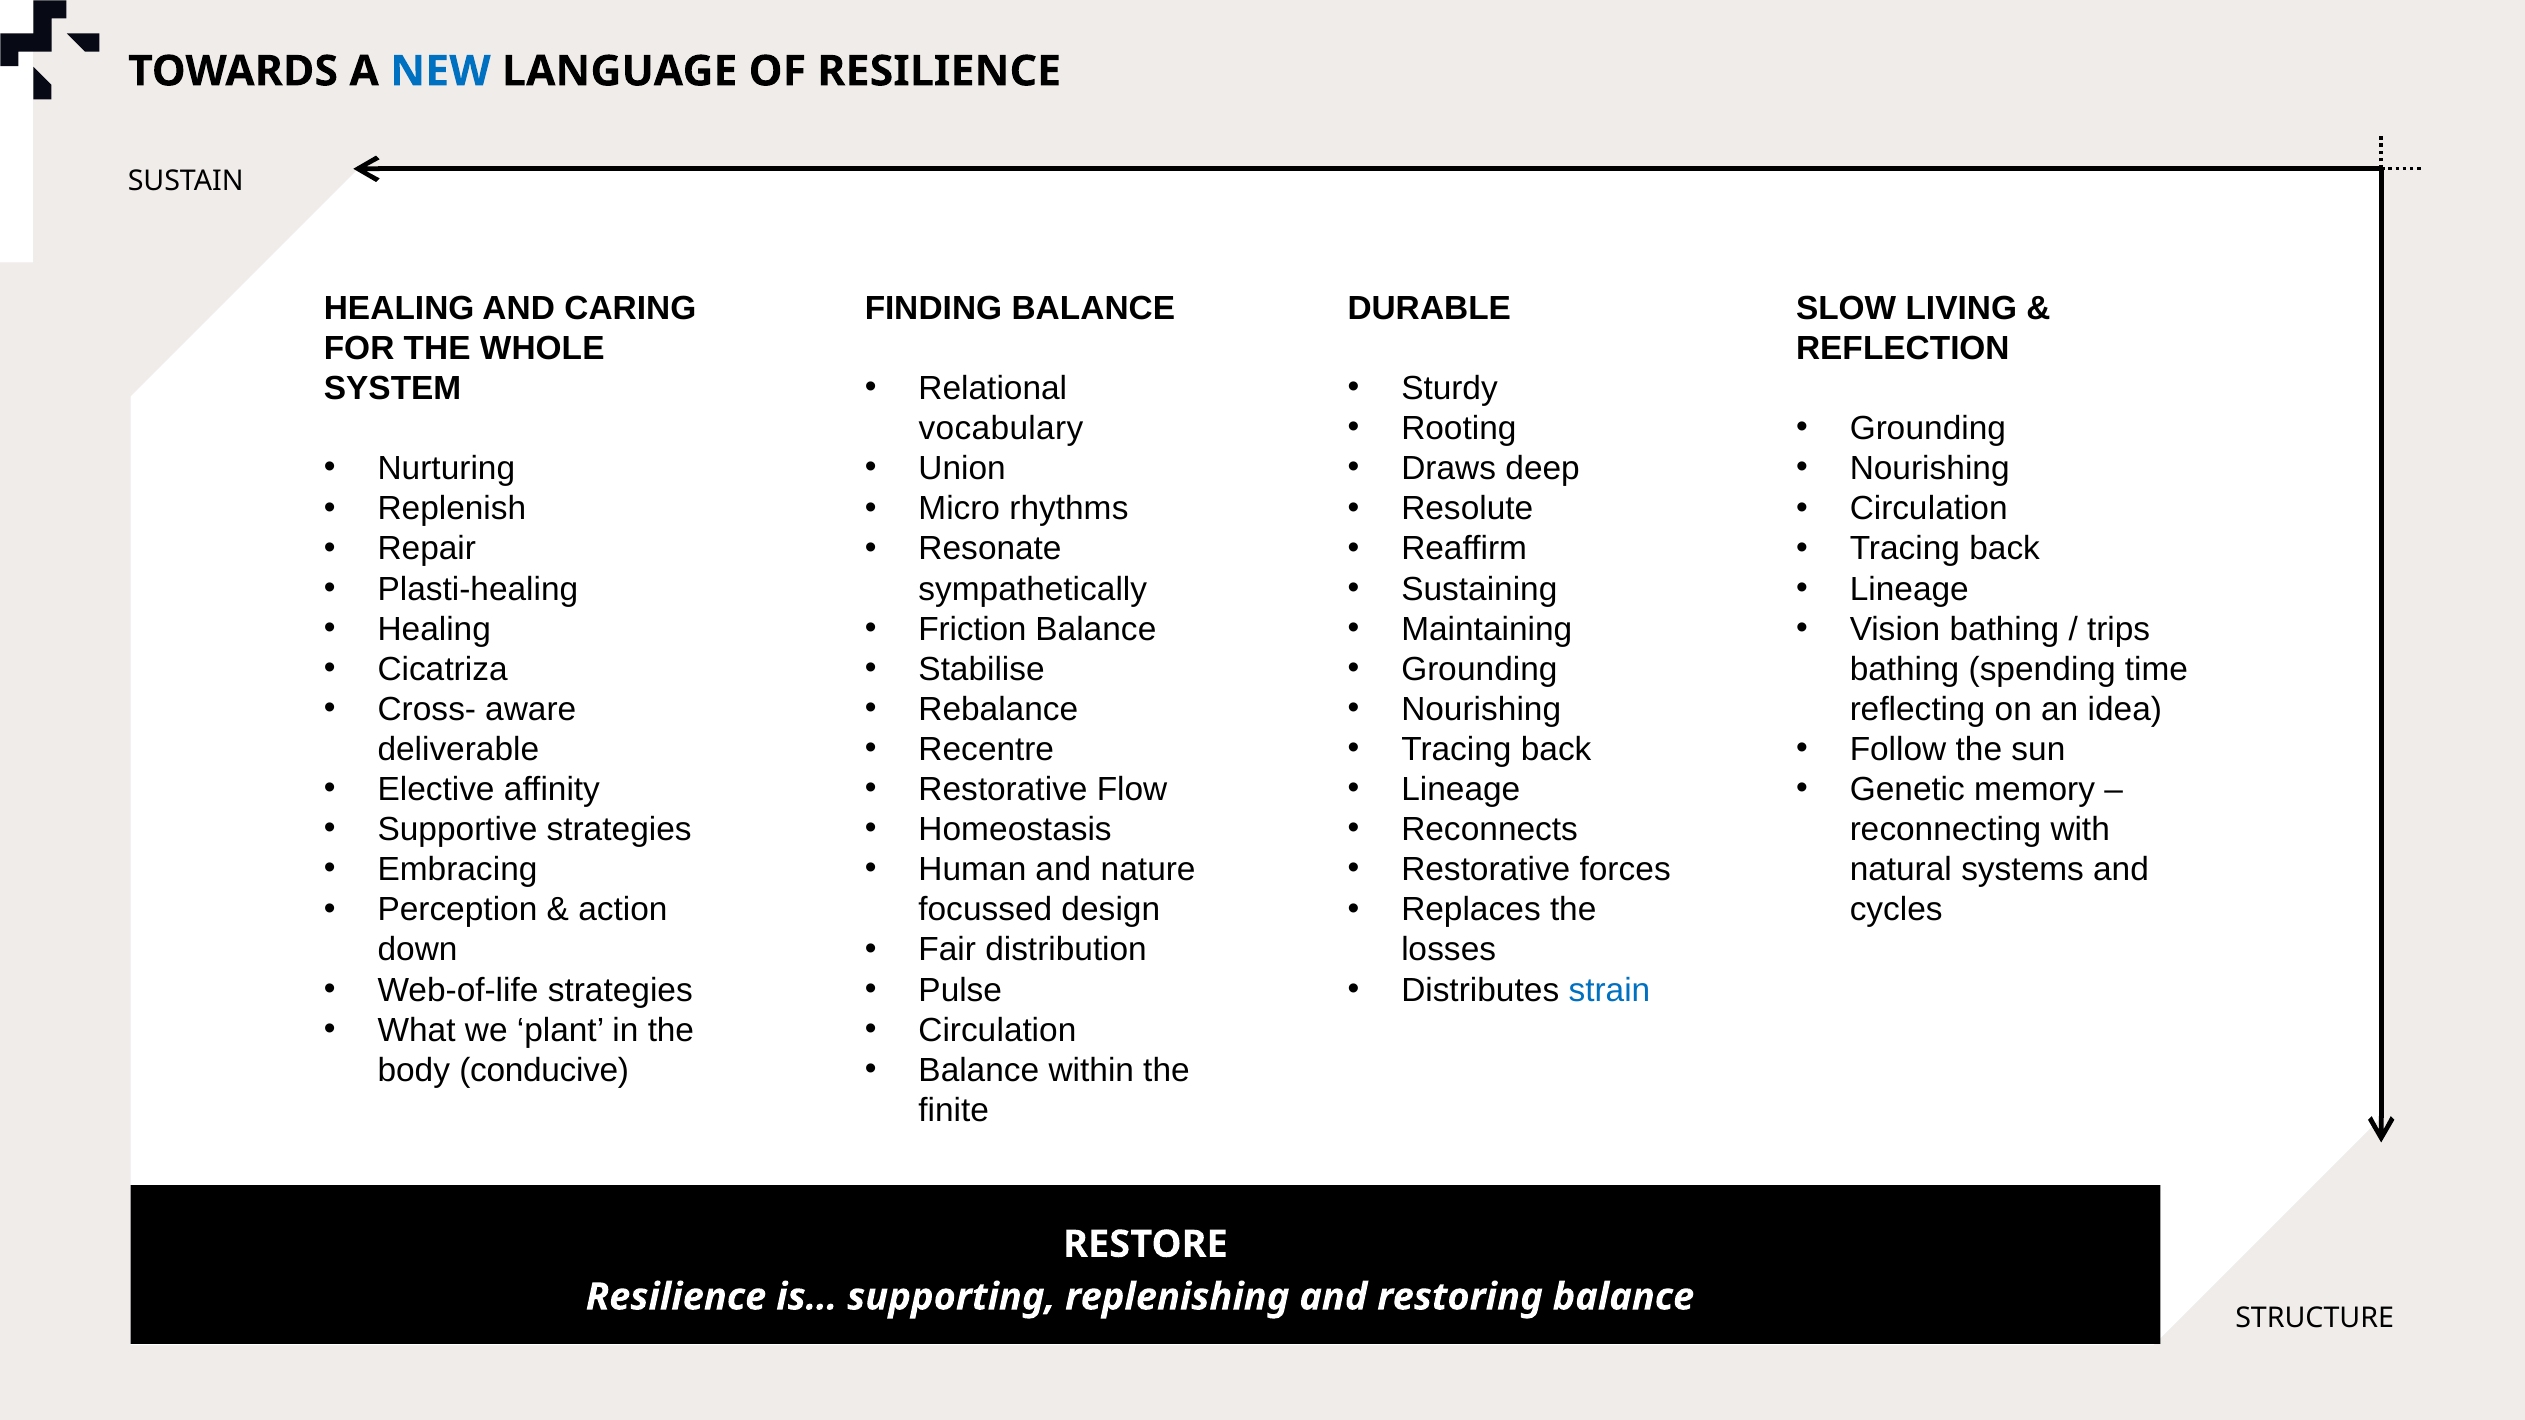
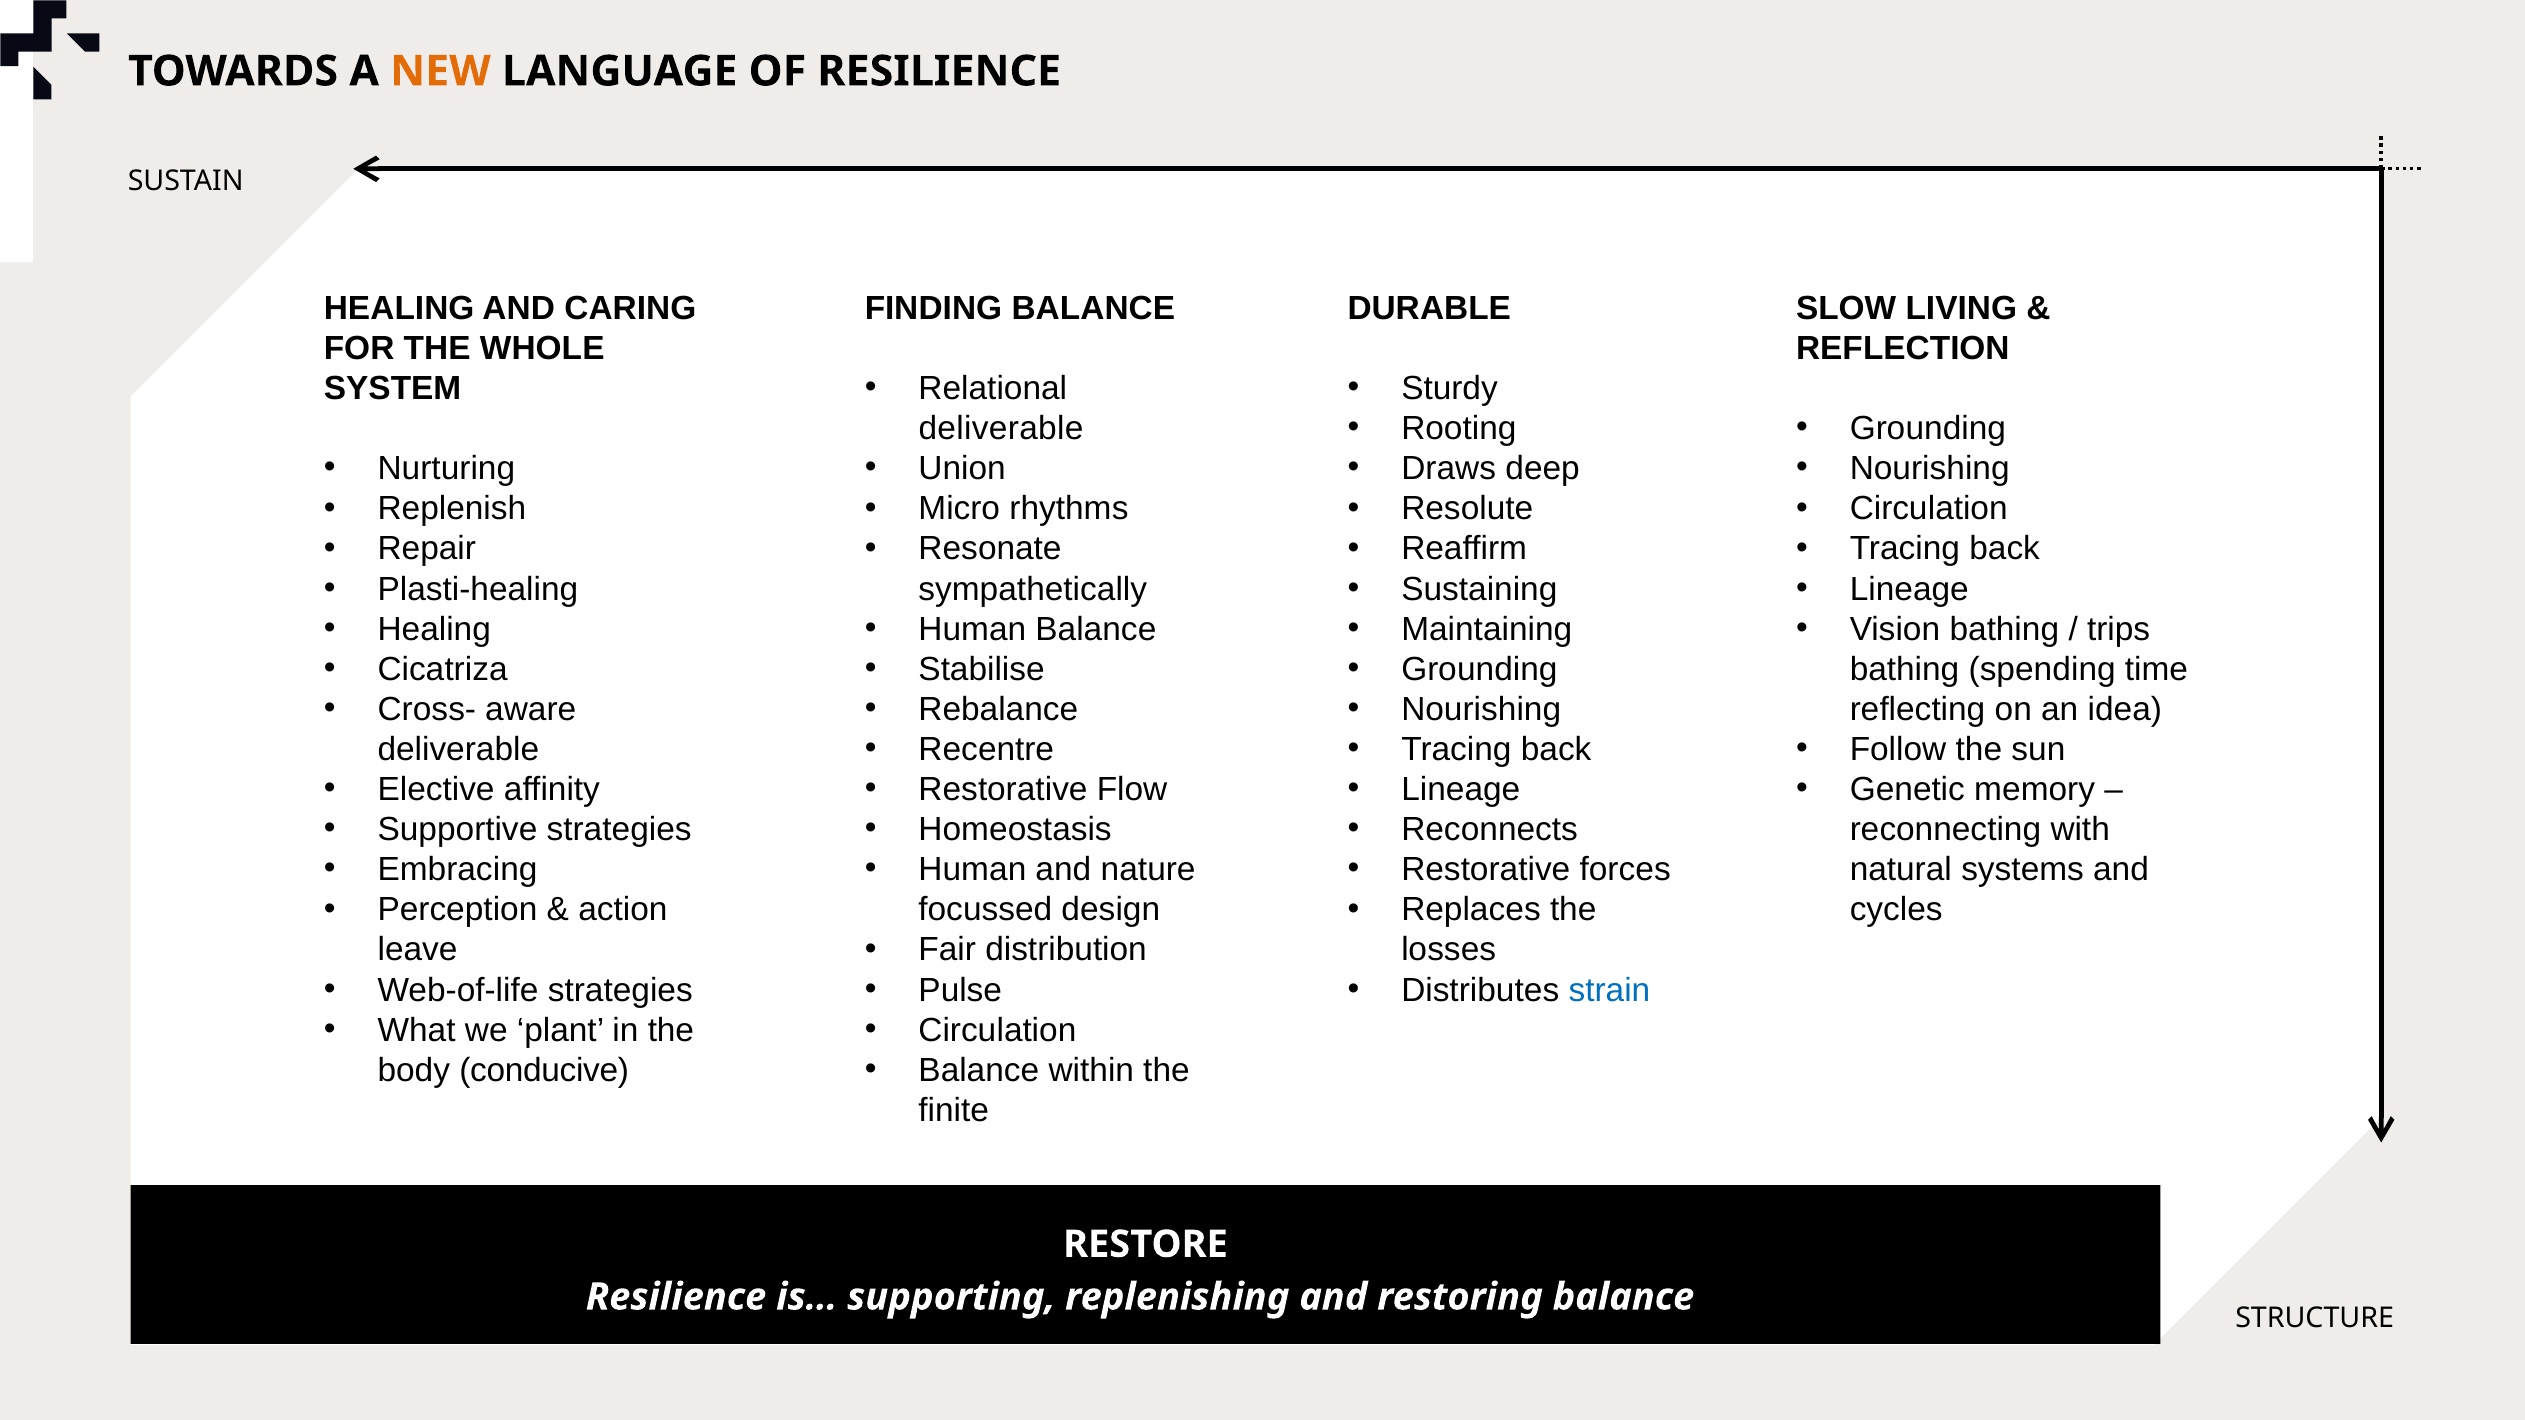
NEW colour: blue -> orange
vocabulary at (1001, 429): vocabulary -> deliverable
Friction at (972, 629): Friction -> Human
down: down -> leave
